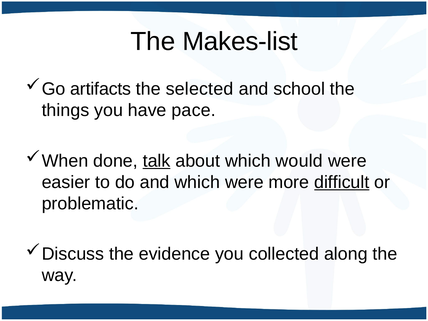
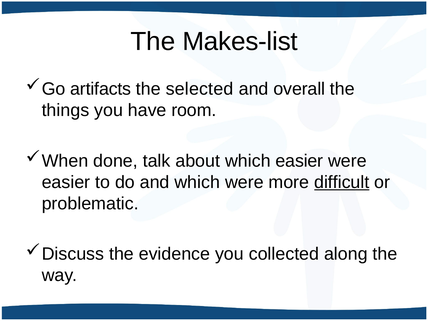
school: school -> overall
pace: pace -> room
talk underline: present -> none
which would: would -> easier
